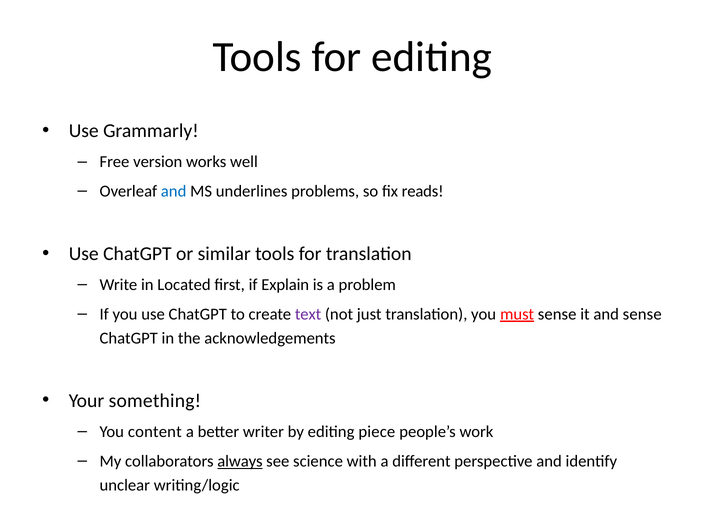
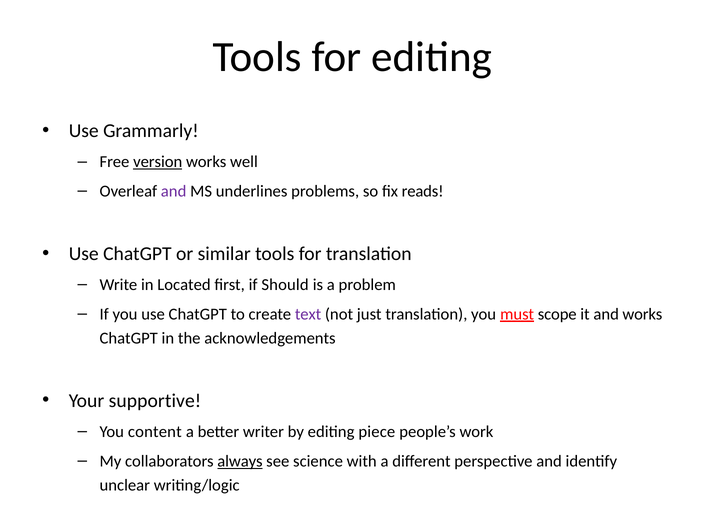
version underline: none -> present
and at (174, 191) colour: blue -> purple
Explain: Explain -> Should
must sense: sense -> scope
and sense: sense -> works
something: something -> supportive
